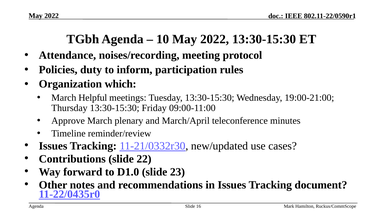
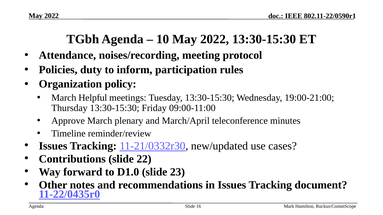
which: which -> policy
